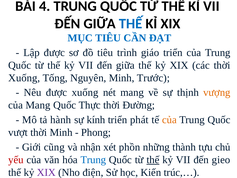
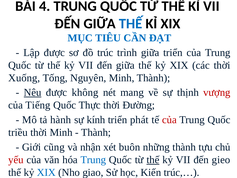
đồ tiêu: tiêu -> trúc
trình giáo: giáo -> giữa
Minh Trước: Trước -> Thành
Nêu underline: none -> present
được xuống: xuống -> không
vượng colour: orange -> red
của Mang: Mang -> Tiếng
của at (169, 120) colour: orange -> red
vượt: vượt -> triều
Phong at (96, 132): Phong -> Thành
phồn: phồn -> buôn
XIX at (46, 172) colour: purple -> blue
điện: điện -> giao
